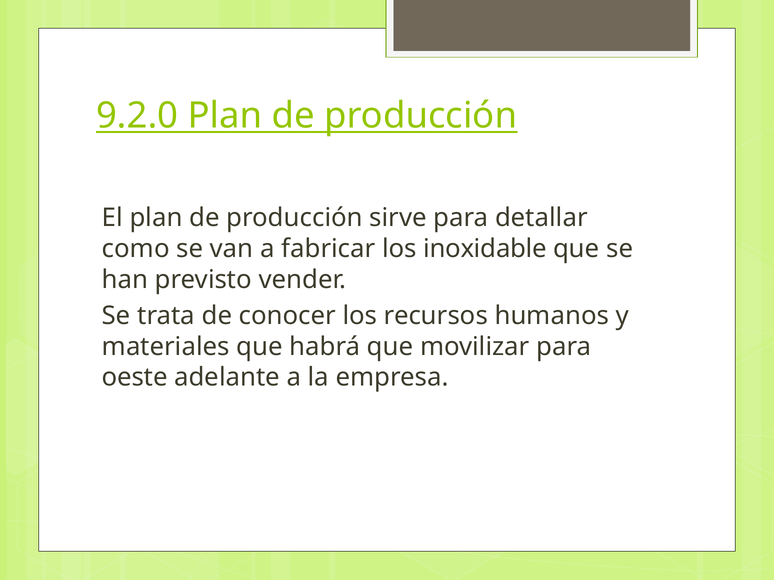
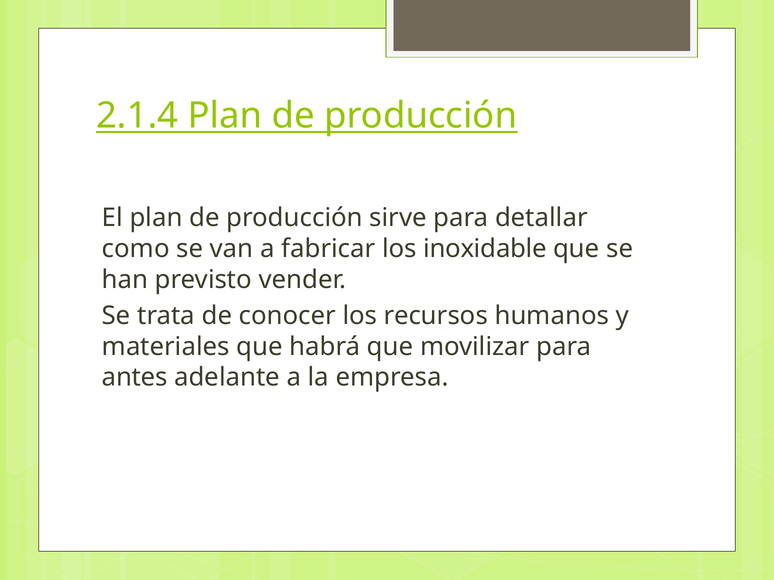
9.2.0: 9.2.0 -> 2.1.4
oeste: oeste -> antes
